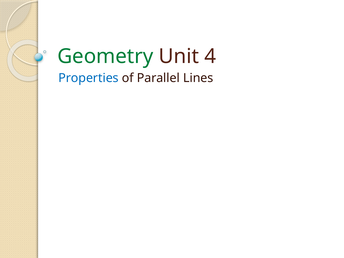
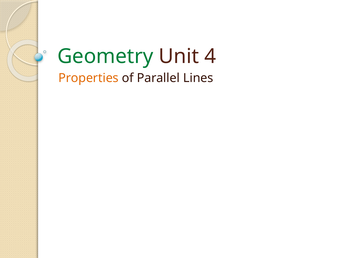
Properties colour: blue -> orange
